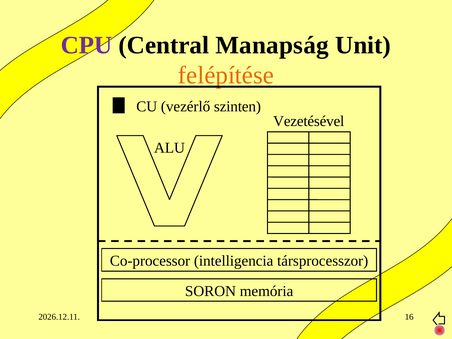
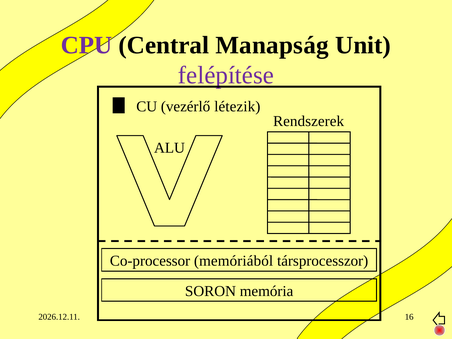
felépítése colour: orange -> purple
szinten: szinten -> létezik
Vezetésével: Vezetésével -> Rendszerek
intelligencia: intelligencia -> memóriából
